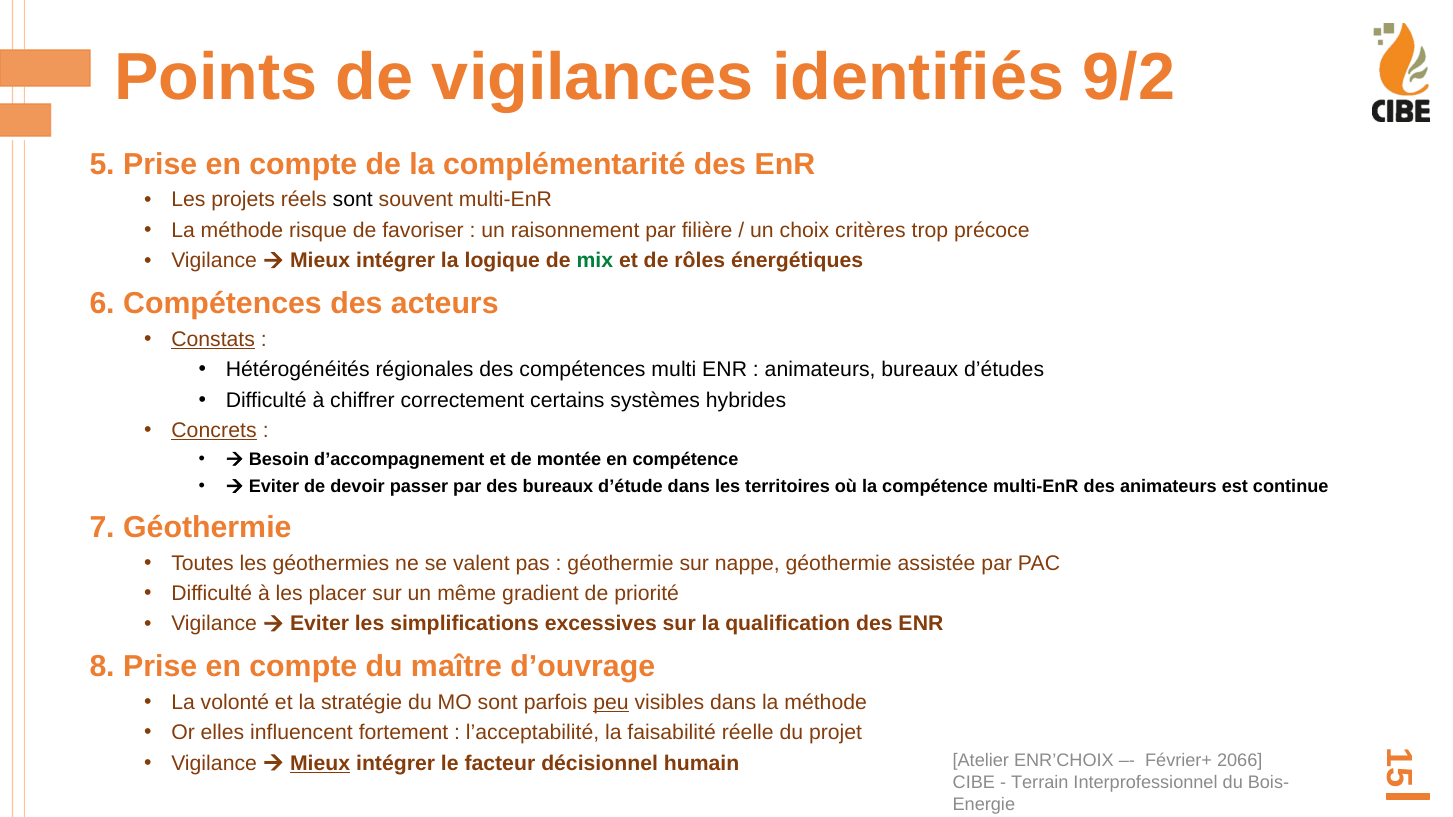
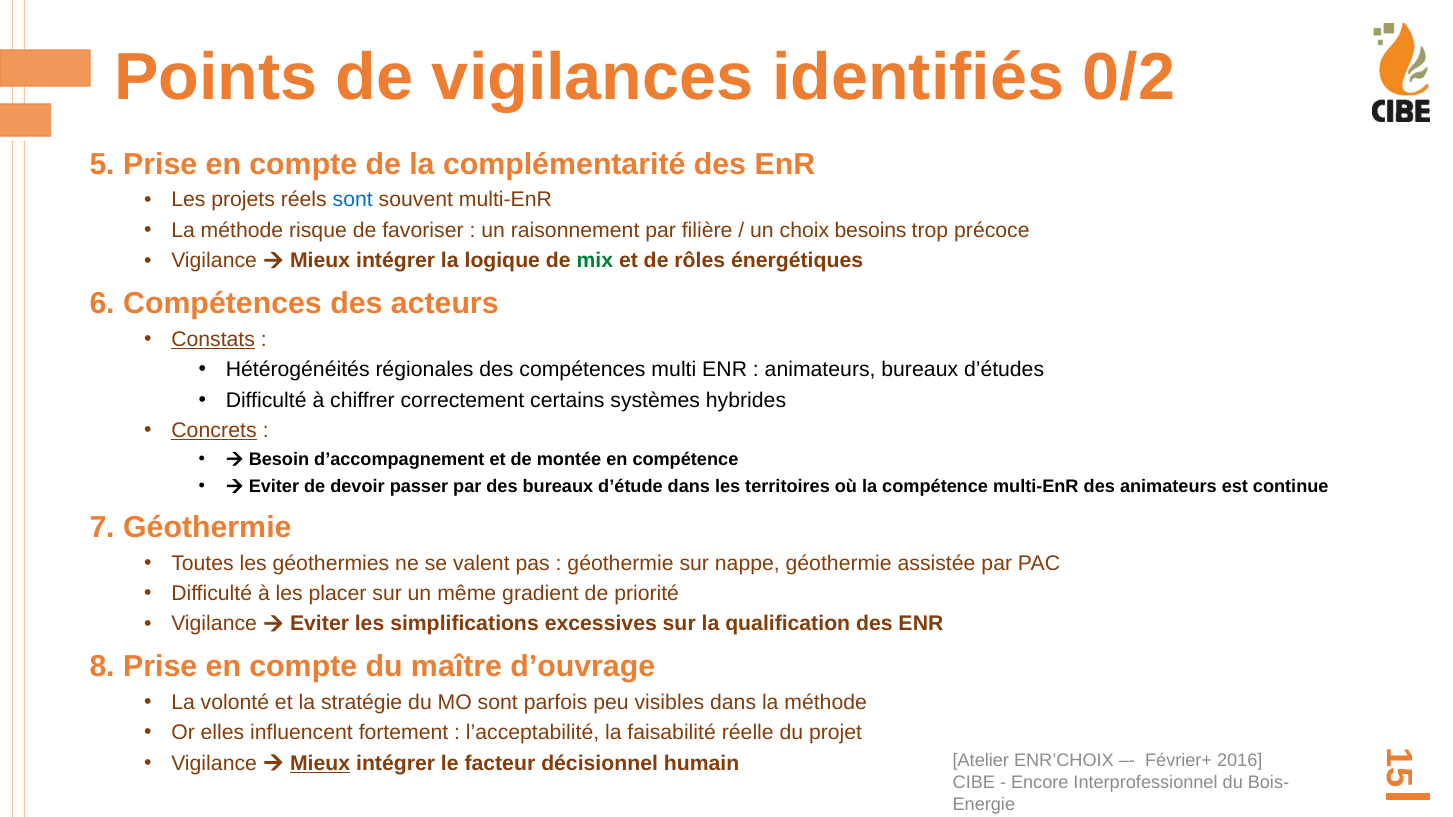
9/2: 9/2 -> 0/2
sont at (353, 200) colour: black -> blue
critères: critères -> besoins
peu underline: present -> none
2066: 2066 -> 2016
Terrain: Terrain -> Encore
